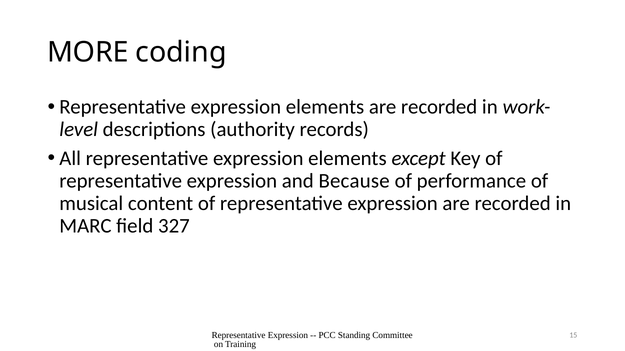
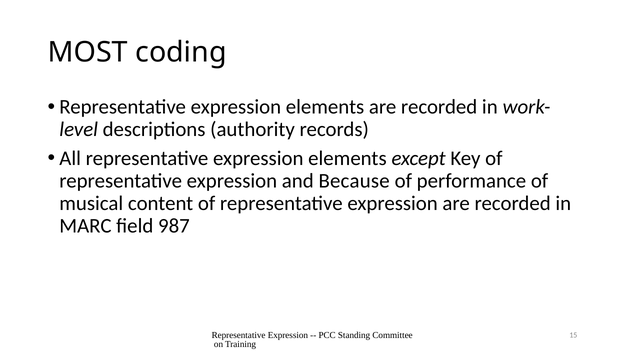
MORE: MORE -> MOST
327: 327 -> 987
